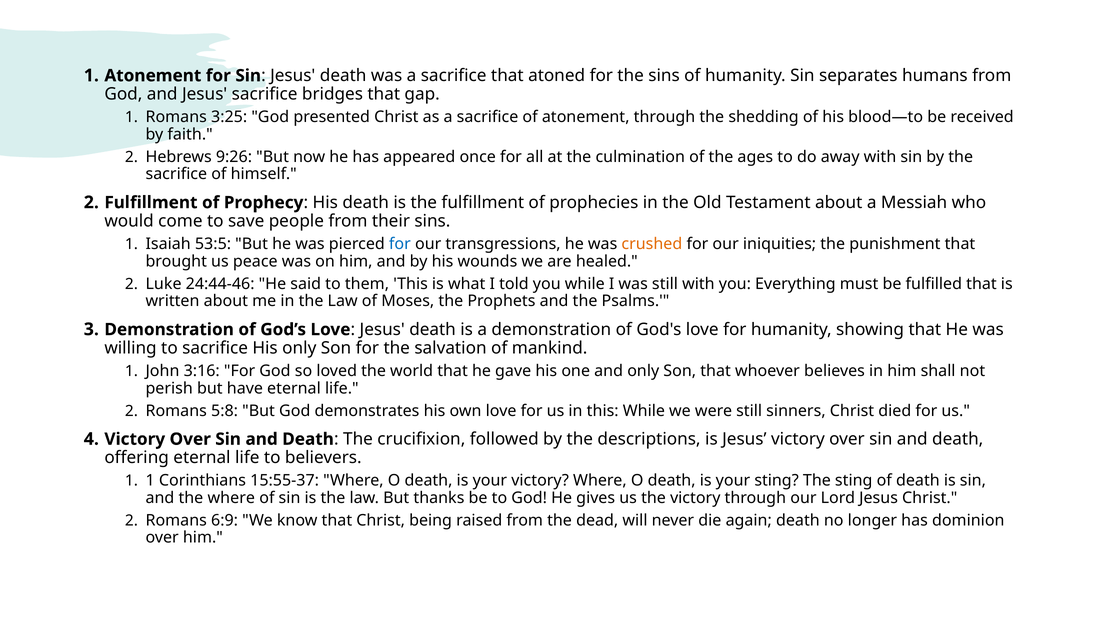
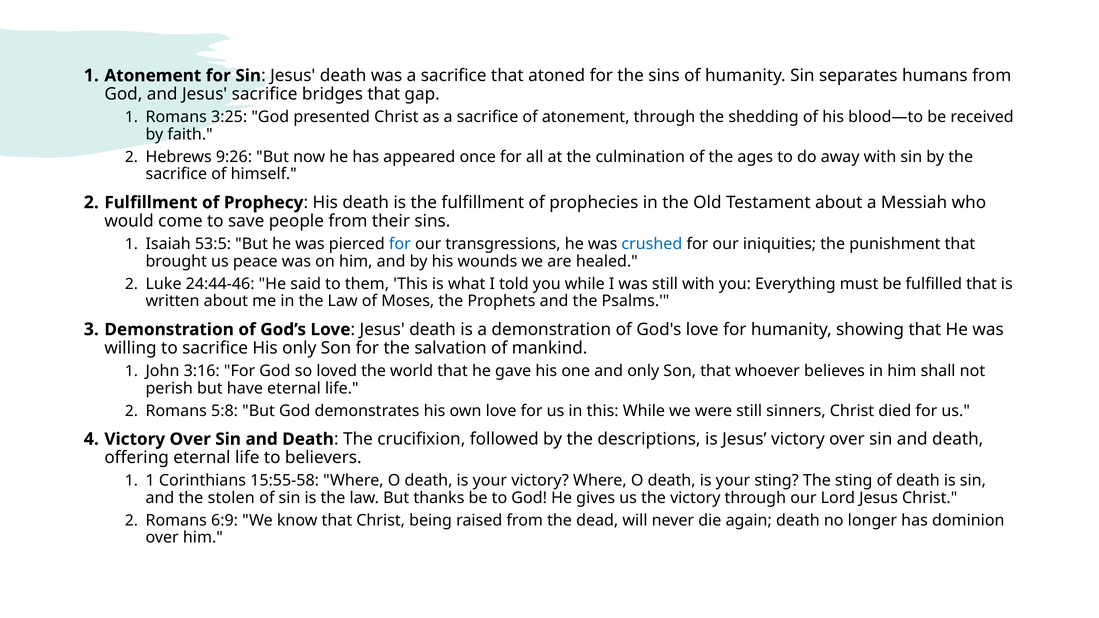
crushed colour: orange -> blue
15:55-37: 15:55-37 -> 15:55-58
the where: where -> stolen
